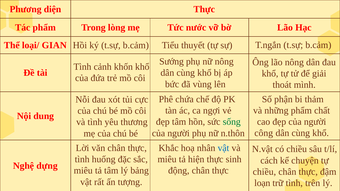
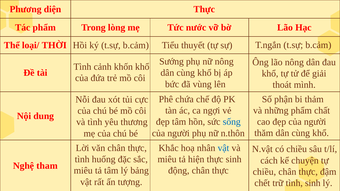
GIAN: GIAN -> THỜI
sống colour: green -> blue
công: công -> thăm
dựng: dựng -> tham
loạn: loạn -> chết
tình trên: trên -> sinh
